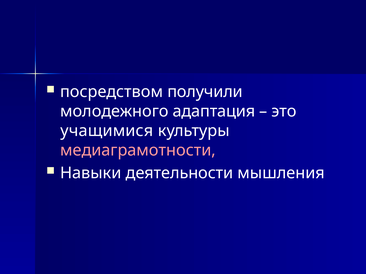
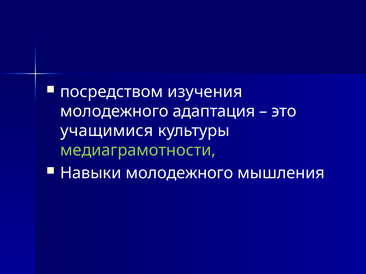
получили: получили -> изучения
медиаграмотности colour: pink -> light green
Навыки деятельности: деятельности -> молодежного
